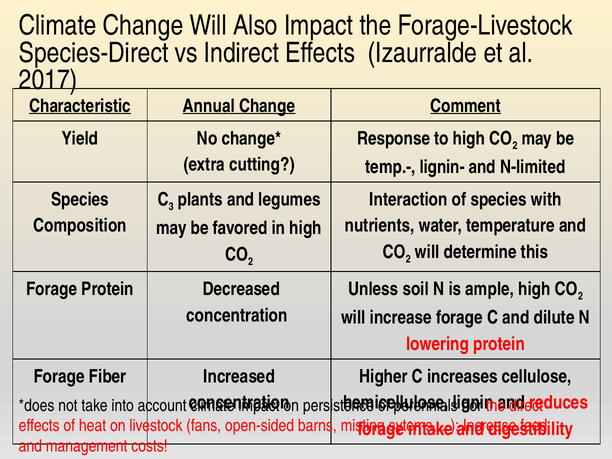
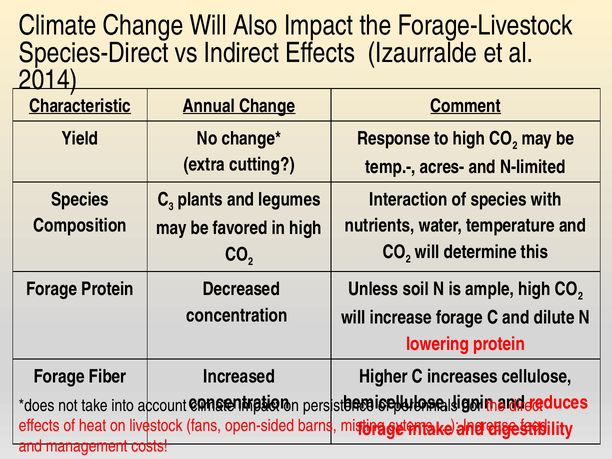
2017: 2017 -> 2014
lignin-: lignin- -> acres-
